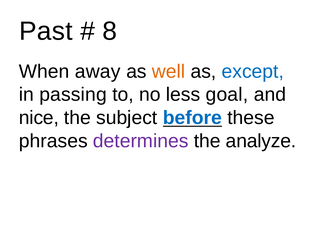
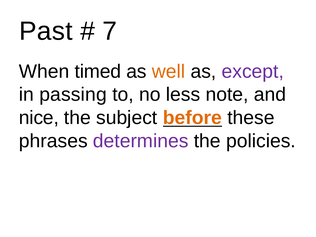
8: 8 -> 7
away: away -> timed
except colour: blue -> purple
goal: goal -> note
before colour: blue -> orange
analyze: analyze -> policies
